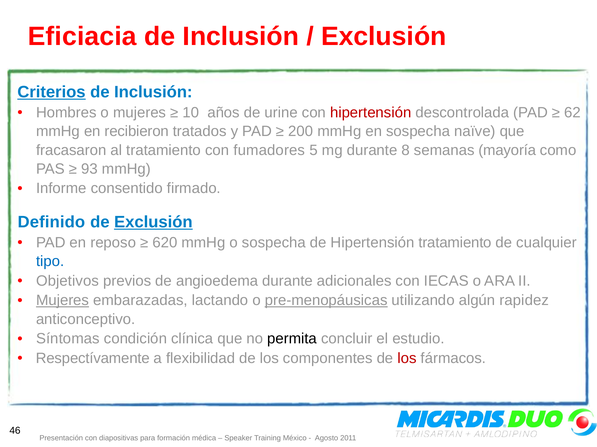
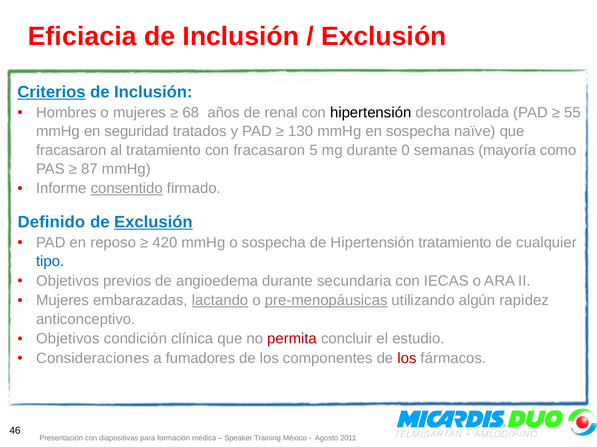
10: 10 -> 68
urine: urine -> renal
hipertensión at (371, 113) colour: red -> black
62: 62 -> 55
recibieron: recibieron -> seguridad
200: 200 -> 130
con fumadores: fumadores -> fracasaron
8: 8 -> 0
93: 93 -> 87
consentido underline: none -> present
620: 620 -> 420
adicionales: adicionales -> secundaria
Mujeres at (63, 301) underline: present -> none
lactando underline: none -> present
Síntomas at (68, 339): Síntomas -> Objetivos
permita colour: black -> red
Respectívamente: Respectívamente -> Consideraciones
flexibilidad: flexibilidad -> fumadores
